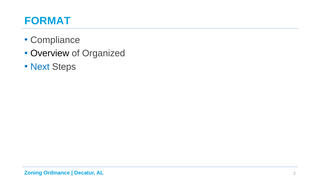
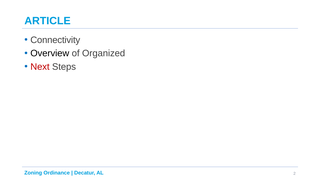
FORMAT: FORMAT -> ARTICLE
Compliance: Compliance -> Connectivity
Next colour: blue -> red
